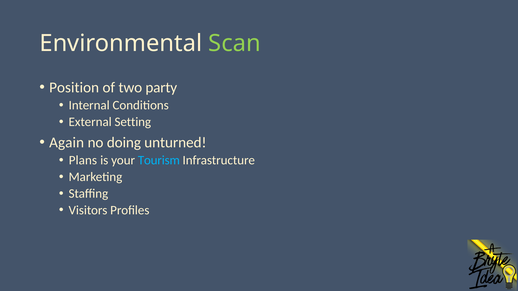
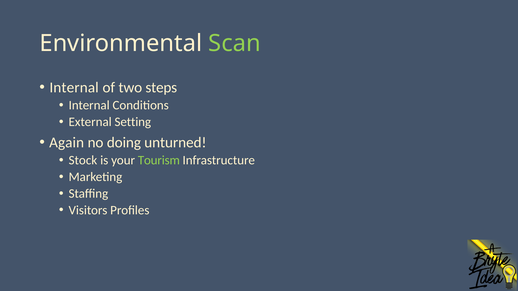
Position at (74, 88): Position -> Internal
party: party -> steps
Plans: Plans -> Stock
Tourism colour: light blue -> light green
